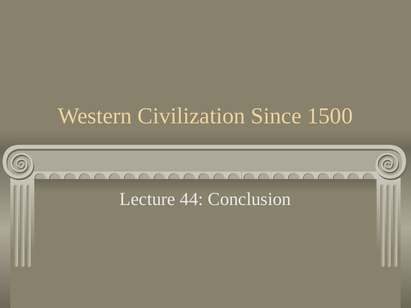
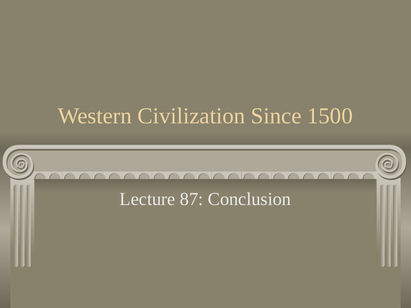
44: 44 -> 87
